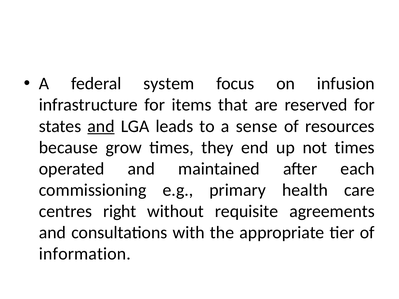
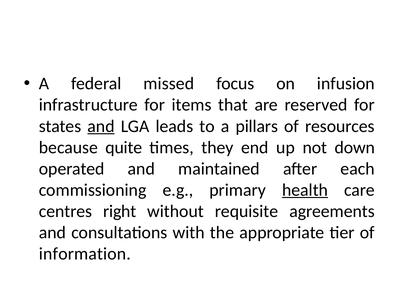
system: system -> missed
sense: sense -> pillars
grow: grow -> quite
not times: times -> down
health underline: none -> present
